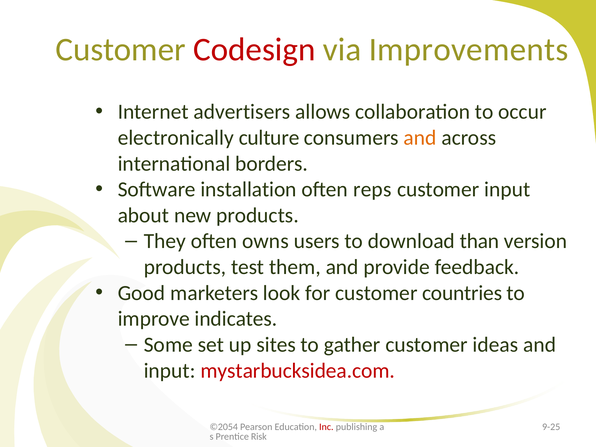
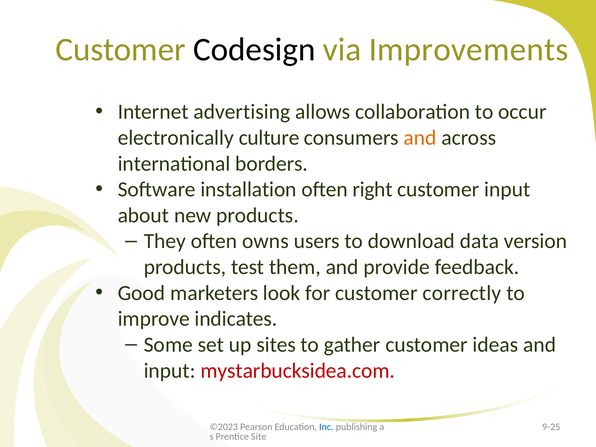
Codesign colour: red -> black
advertisers: advertisers -> advertising
reps: reps -> right
than: than -> data
countries: countries -> correctly
©2054: ©2054 -> ©2023
Inc colour: red -> blue
Risk: Risk -> Site
